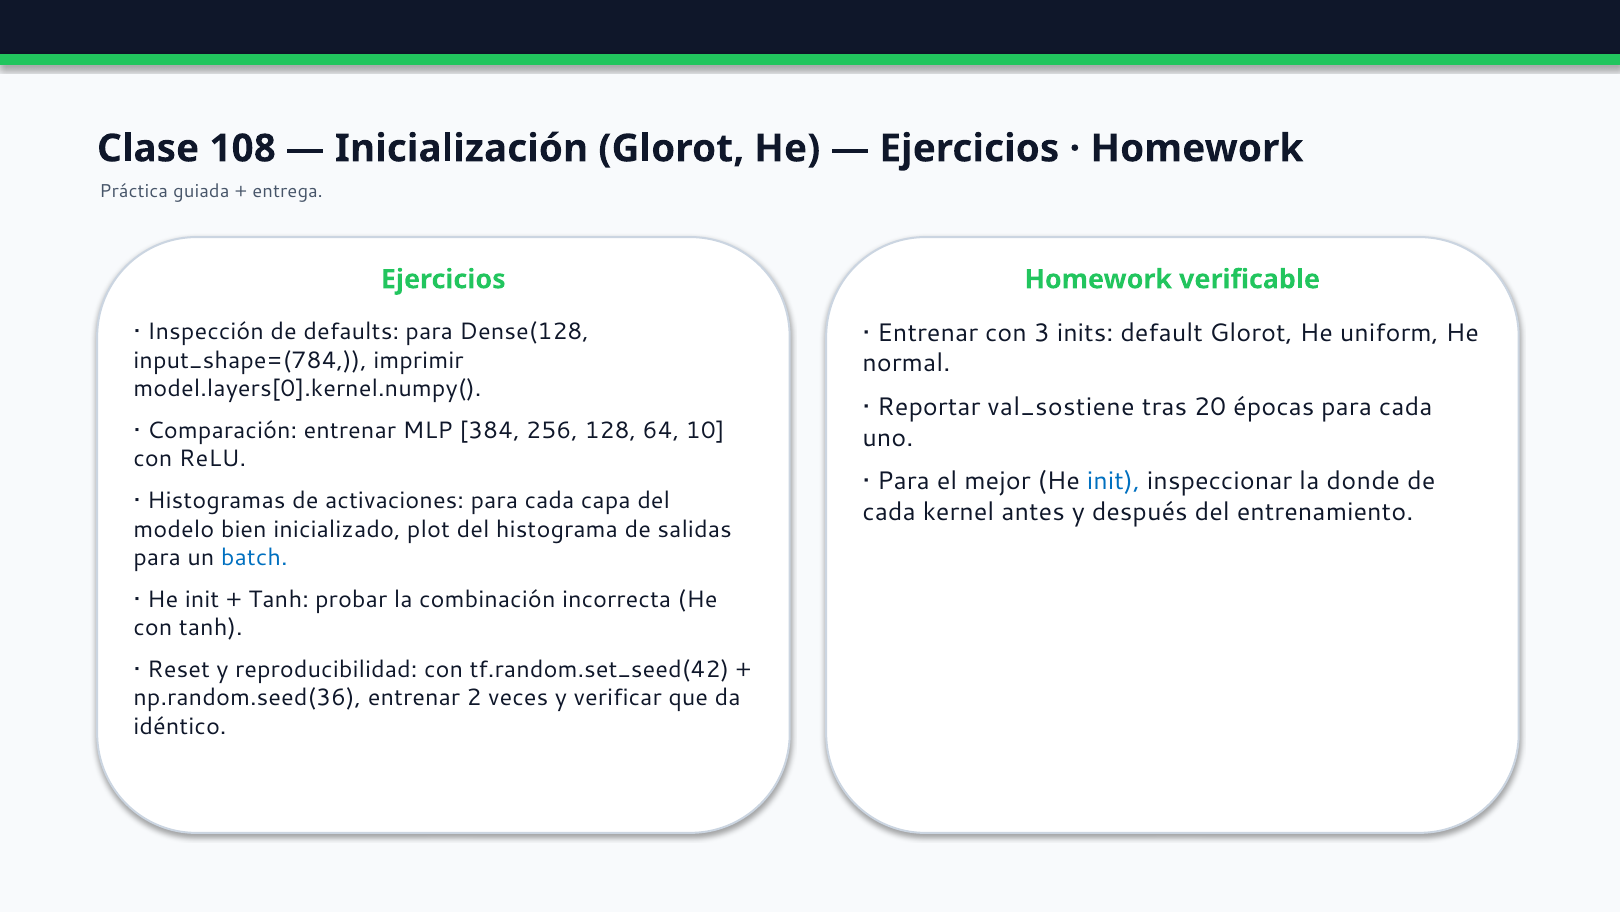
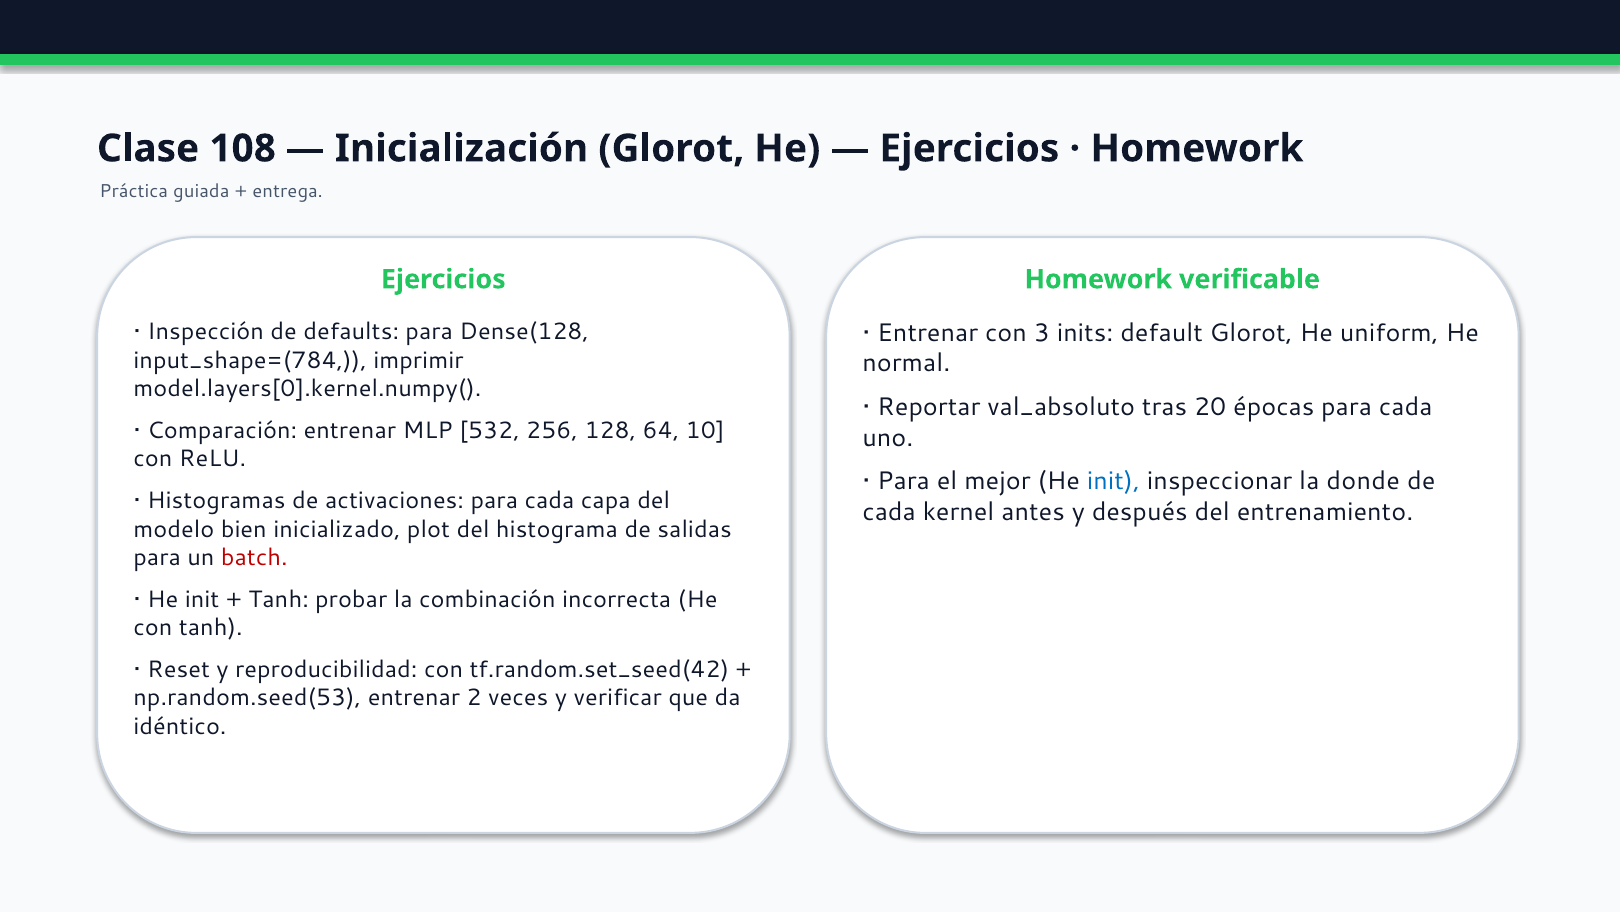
val_sostiene: val_sostiene -> val_absoluto
384: 384 -> 532
batch colour: blue -> red
np.random.seed(36: np.random.seed(36 -> np.random.seed(53
